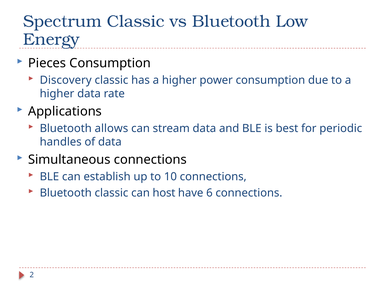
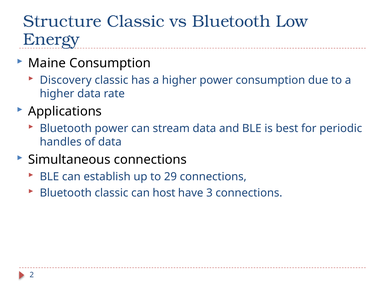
Spectrum: Spectrum -> Structure
Pieces: Pieces -> Maine
Bluetooth allows: allows -> power
10: 10 -> 29
6: 6 -> 3
